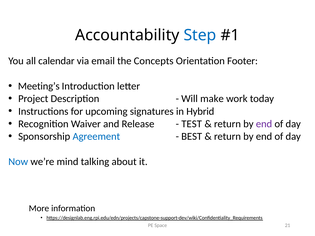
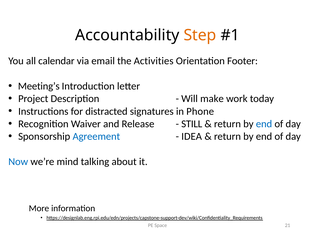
Step colour: blue -> orange
Concepts: Concepts -> Activities
upcoming: upcoming -> distracted
Hybrid: Hybrid -> Phone
TEST: TEST -> STILL
end at (264, 124) colour: purple -> blue
BEST: BEST -> IDEA
